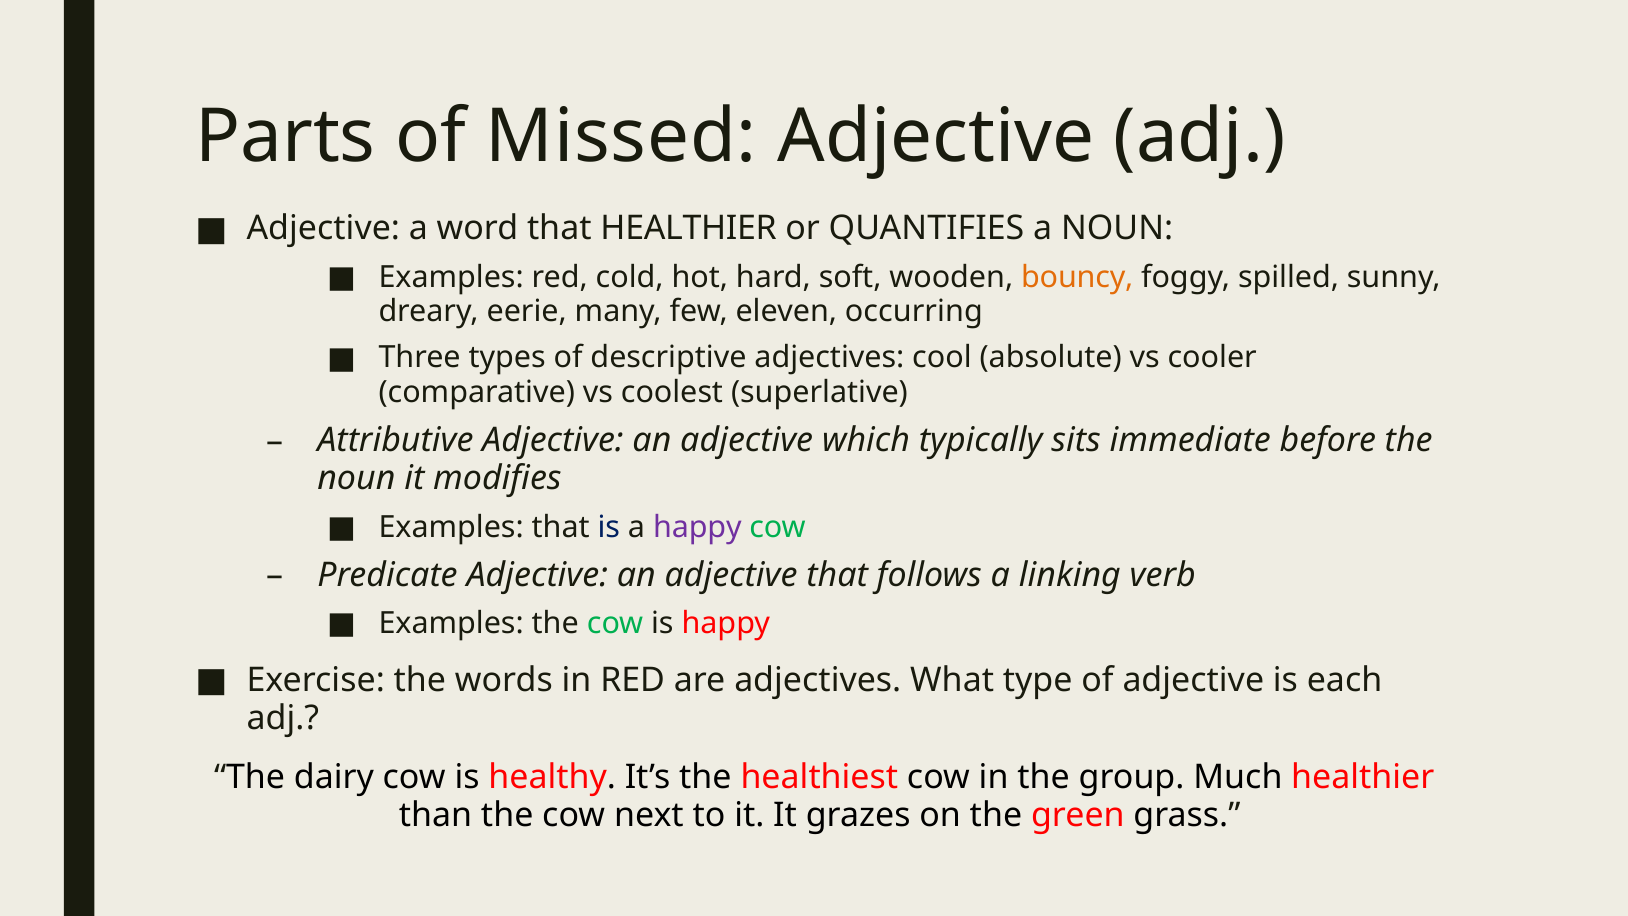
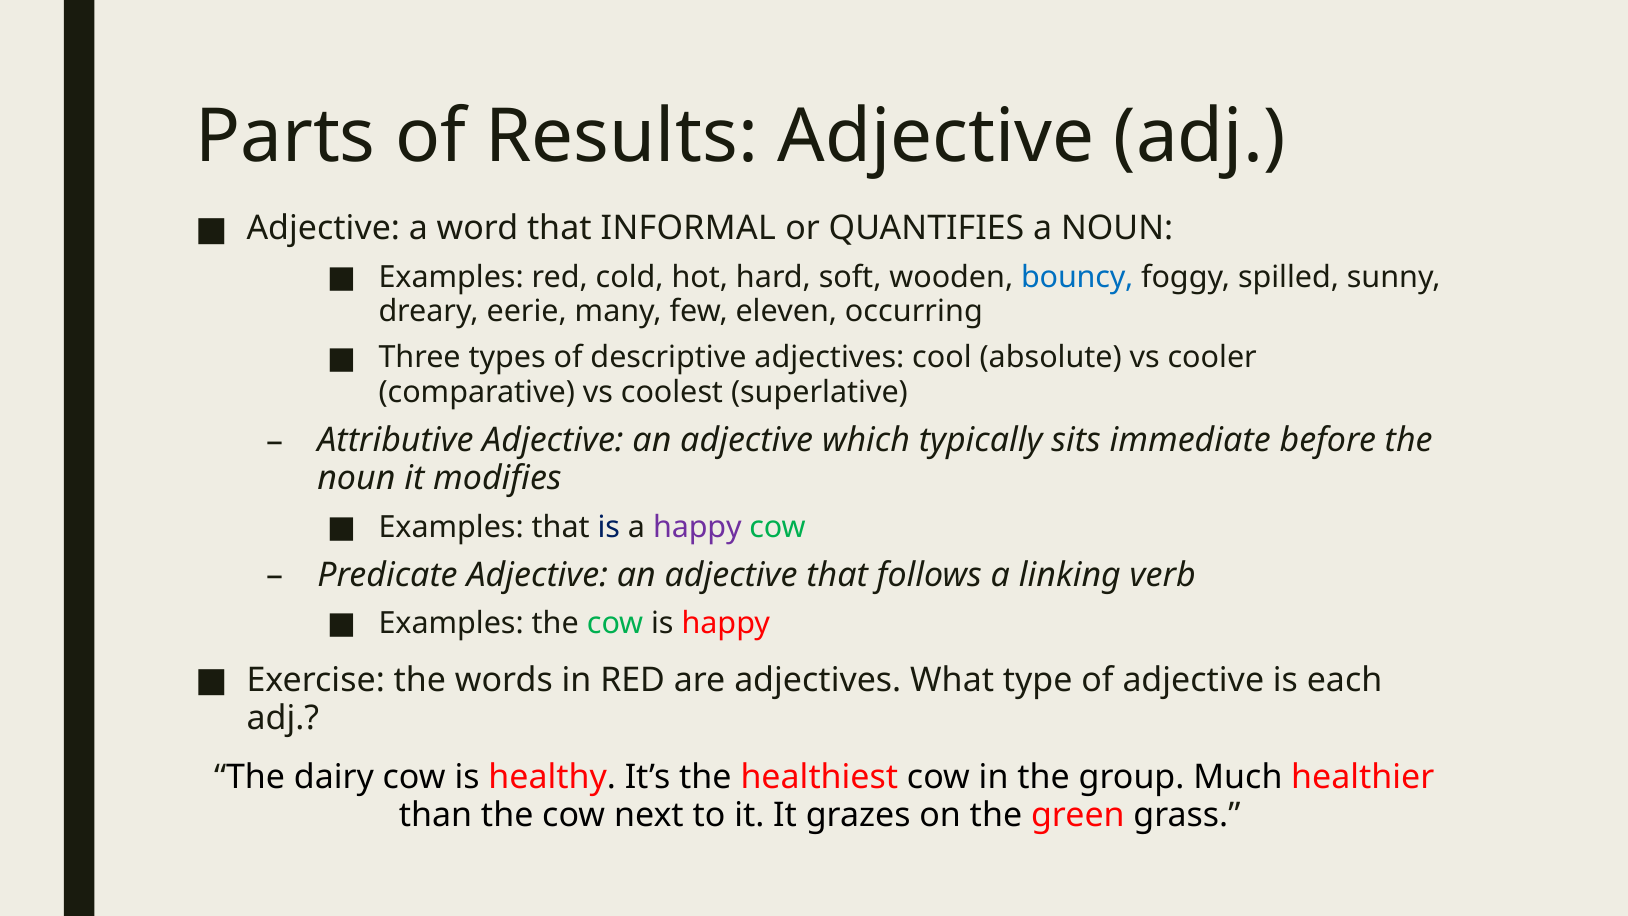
Missed: Missed -> Results
that HEALTHIER: HEALTHIER -> INFORMAL
bouncy colour: orange -> blue
